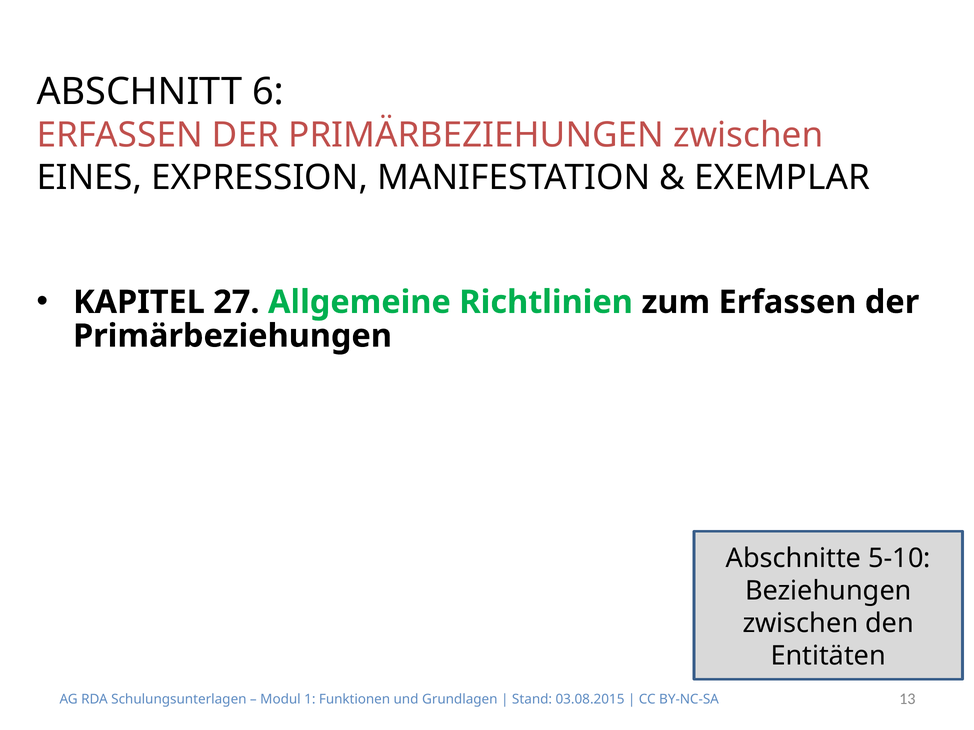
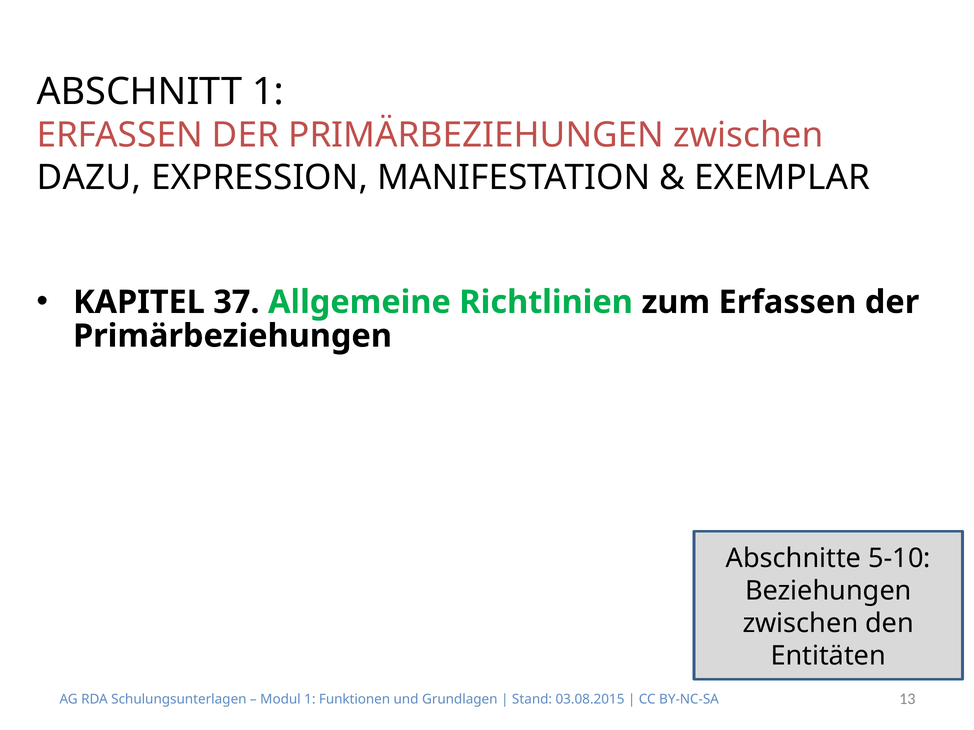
ABSCHNITT 6: 6 -> 1
EINES: EINES -> DAZU
27: 27 -> 37
